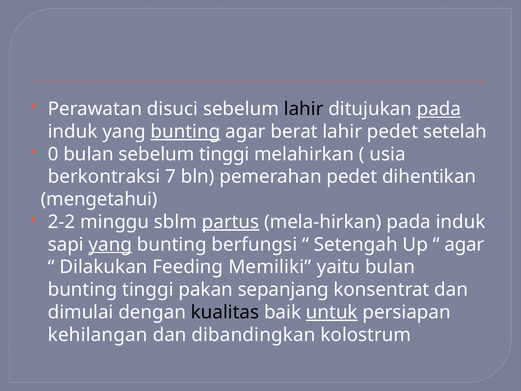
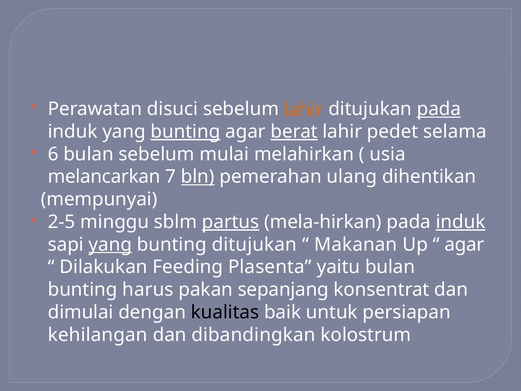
lahir at (304, 109) colour: black -> orange
berat underline: none -> present
setelah: setelah -> selama
0: 0 -> 6
sebelum tinggi: tinggi -> mulai
berkontraksi: berkontraksi -> melancarkan
bln underline: none -> present
pemerahan pedet: pedet -> ulang
mengetahui: mengetahui -> mempunyai
2-2: 2-2 -> 2-5
induk at (461, 222) underline: none -> present
bunting berfungsi: berfungsi -> ditujukan
Setengah: Setengah -> Makanan
Memiliki: Memiliki -> Plasenta
bunting tinggi: tinggi -> harus
untuk underline: present -> none
